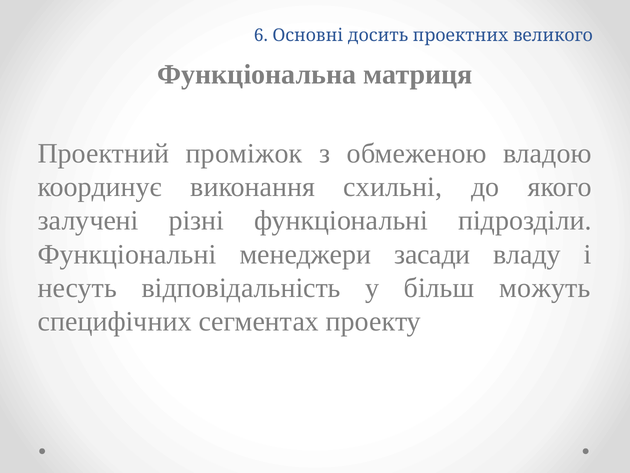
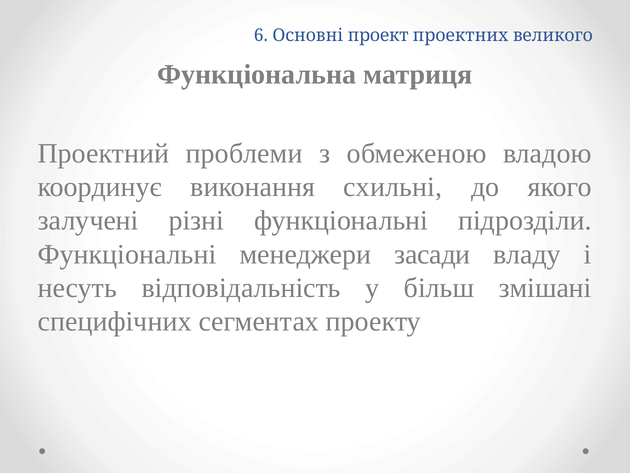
досить: досить -> проект
проміжок: проміжок -> проблеми
можуть: можуть -> змішані
